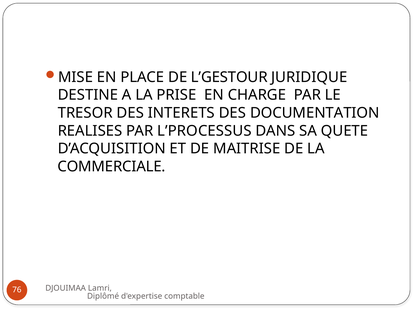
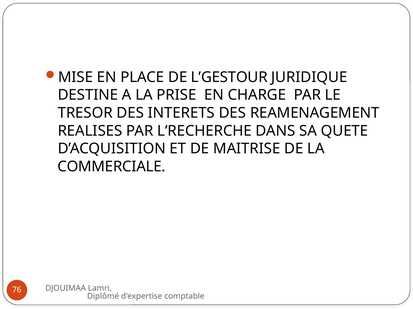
DOCUMENTATION: DOCUMENTATION -> REAMENAGEMENT
L’PROCESSUS: L’PROCESSUS -> L’RECHERCHE
